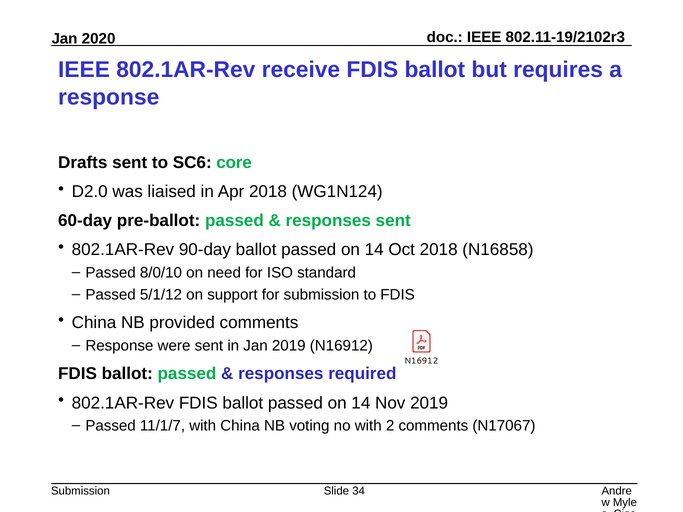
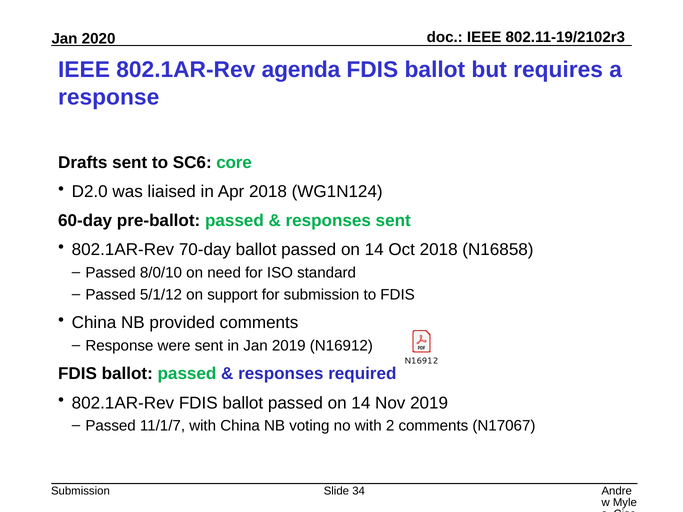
receive: receive -> agenda
90-day: 90-day -> 70-day
